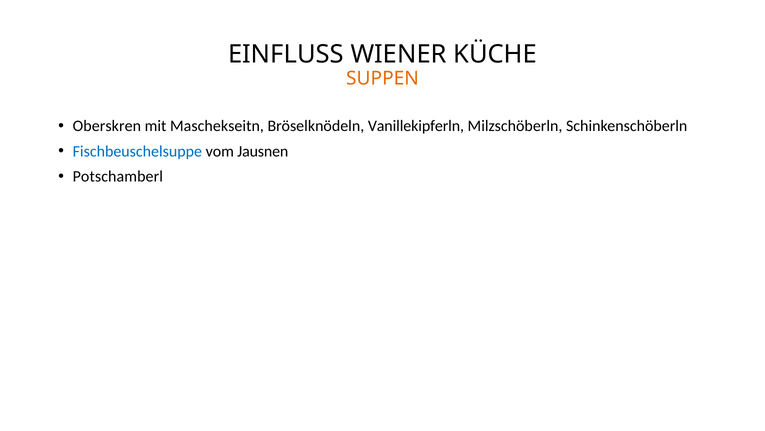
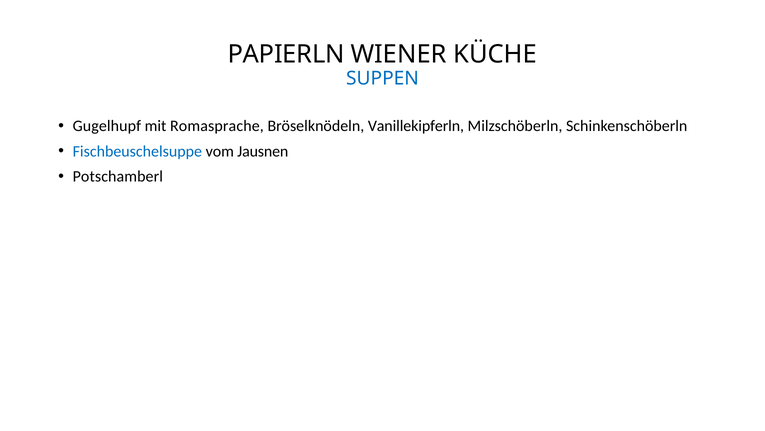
EINFLUSS: EINFLUSS -> PAPIERLN
SUPPEN colour: orange -> blue
Oberskren: Oberskren -> Gugelhupf
Maschekseitn: Maschekseitn -> Romasprache
